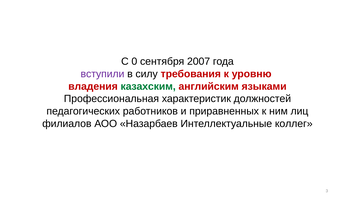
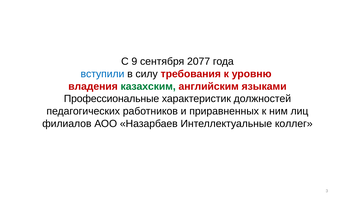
0: 0 -> 9
2007: 2007 -> 2077
вступили colour: purple -> blue
Профессиональная: Профессиональная -> Профессиональные
